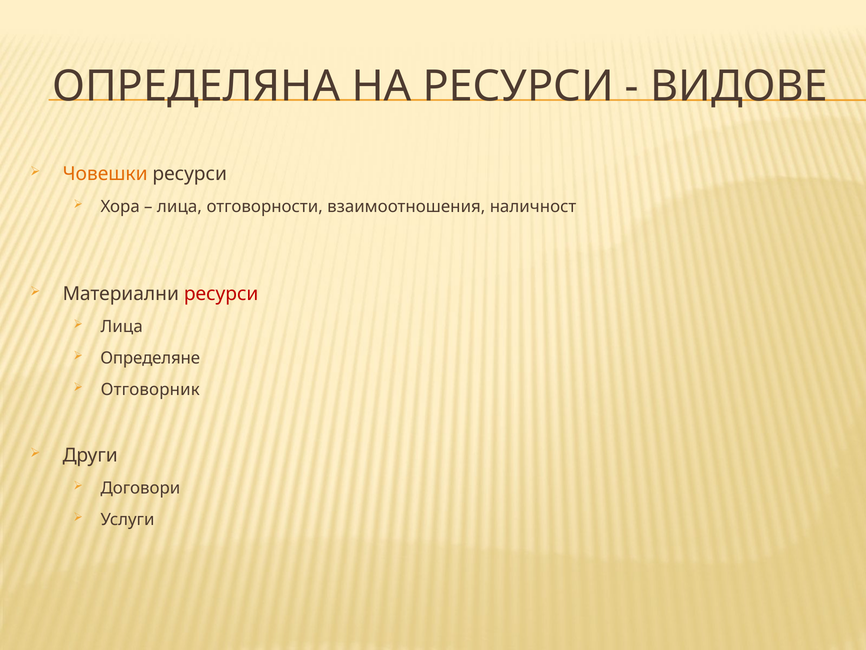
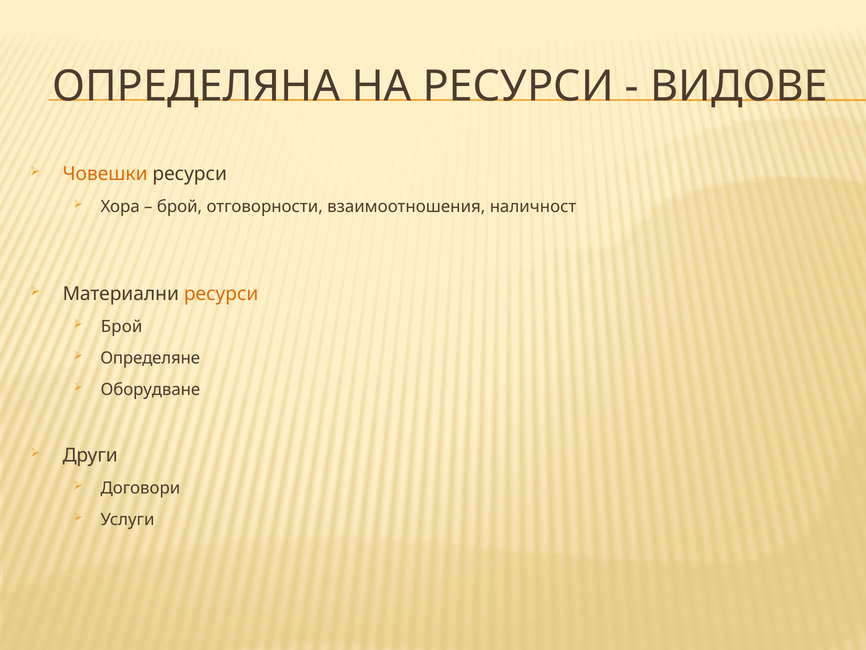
лица at (179, 207): лица -> брой
ресурси at (221, 294) colour: red -> orange
Лица at (122, 326): Лица -> Брой
Отговорник: Отговорник -> Оборудване
